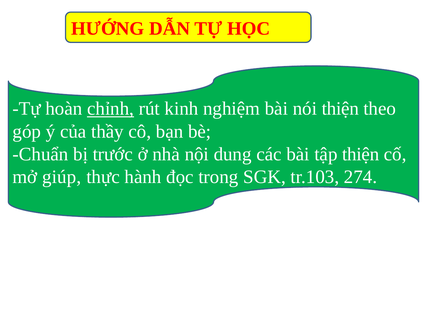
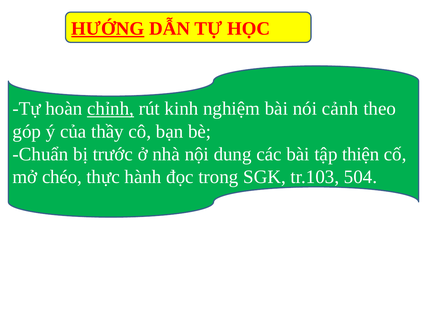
HƯỚNG underline: none -> present
nói thiện: thiện -> cảnh
giúp: giúp -> chéo
274: 274 -> 504
